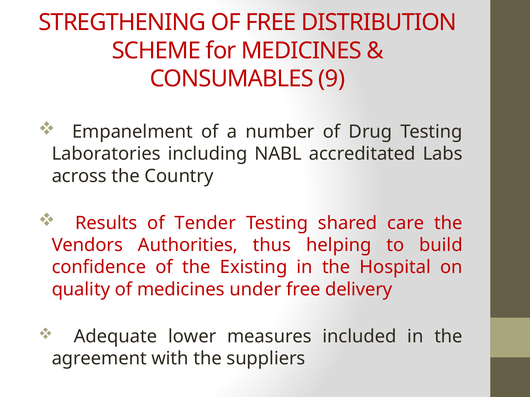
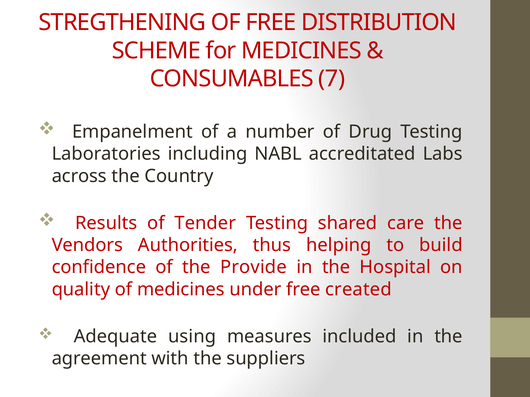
9: 9 -> 7
Existing: Existing -> Provide
delivery: delivery -> created
lower: lower -> using
